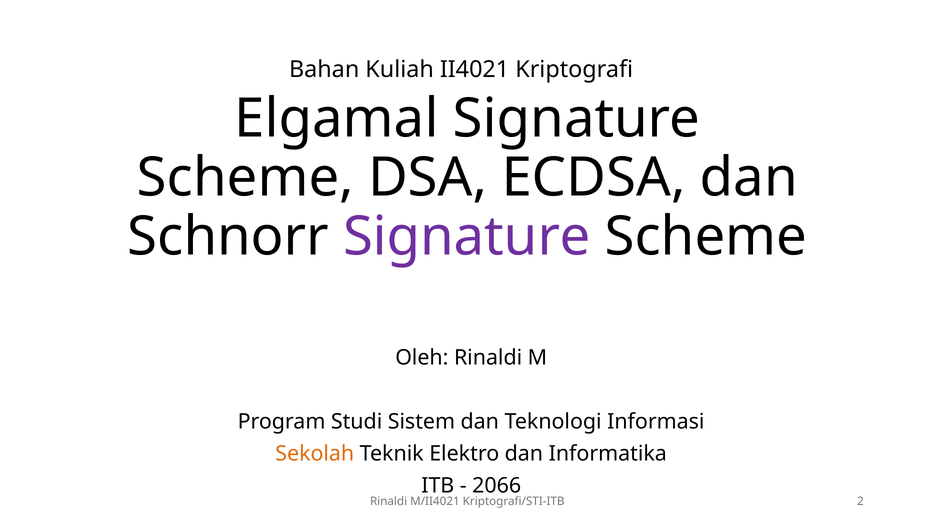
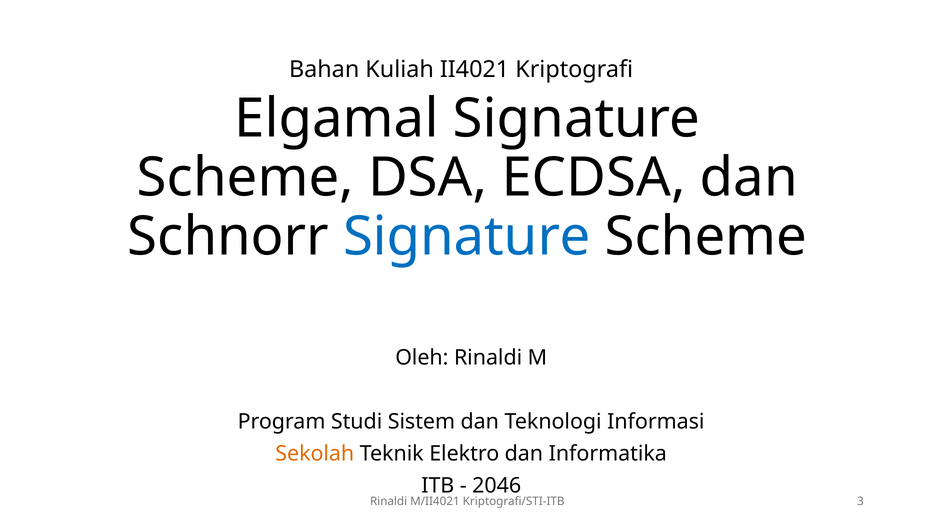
Signature at (467, 237) colour: purple -> blue
2066: 2066 -> 2046
2: 2 -> 3
